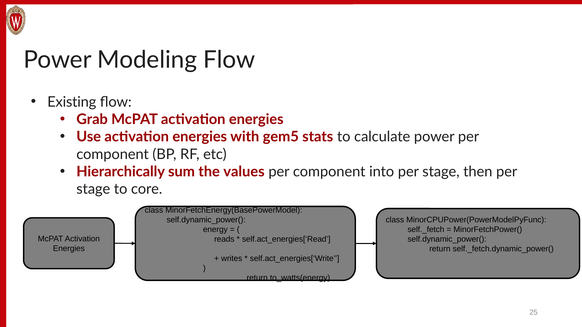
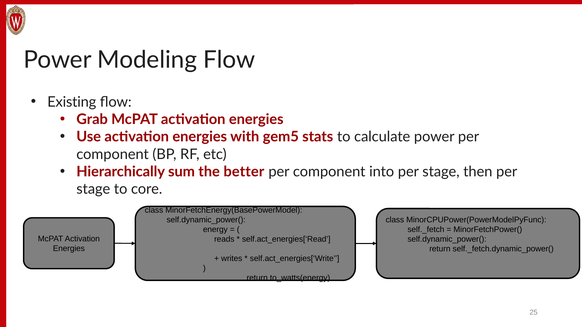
values: values -> better
